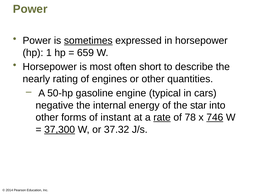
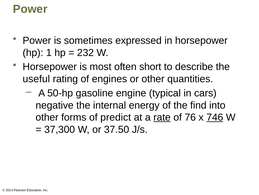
sometimes underline: present -> none
659: 659 -> 232
nearly: nearly -> useful
star: star -> find
instant: instant -> predict
78: 78 -> 76
37,300 underline: present -> none
37.32: 37.32 -> 37.50
